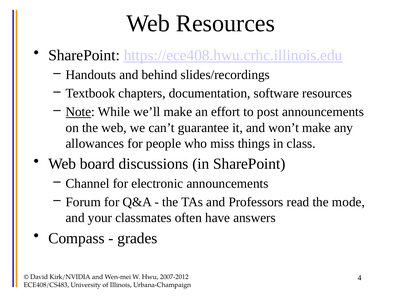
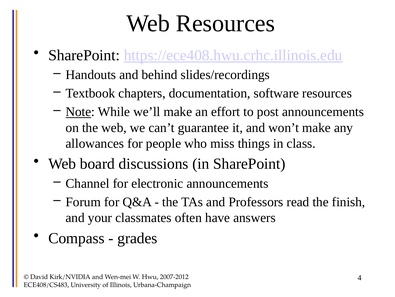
mode: mode -> finish
